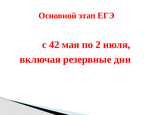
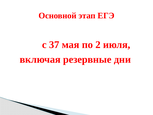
42: 42 -> 37
